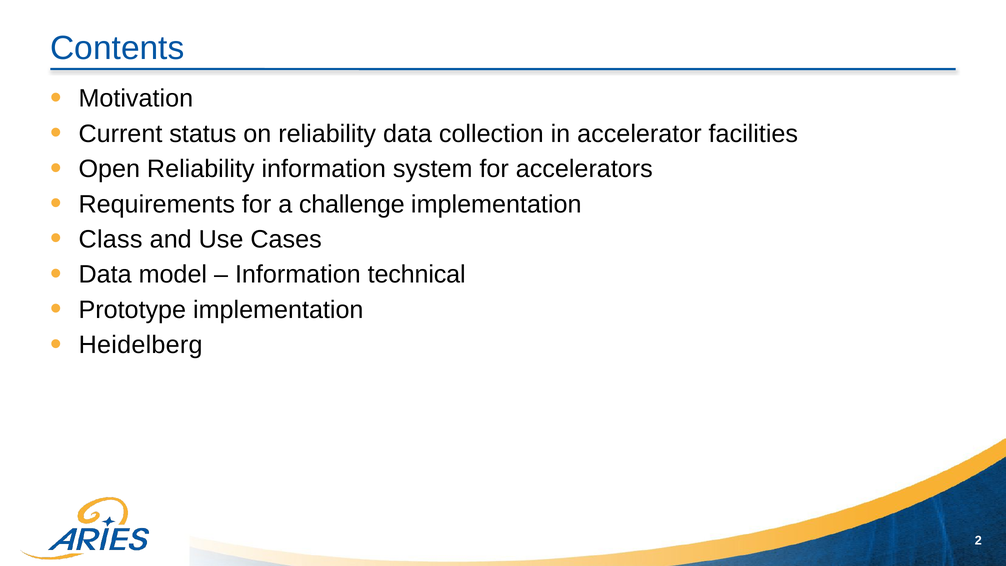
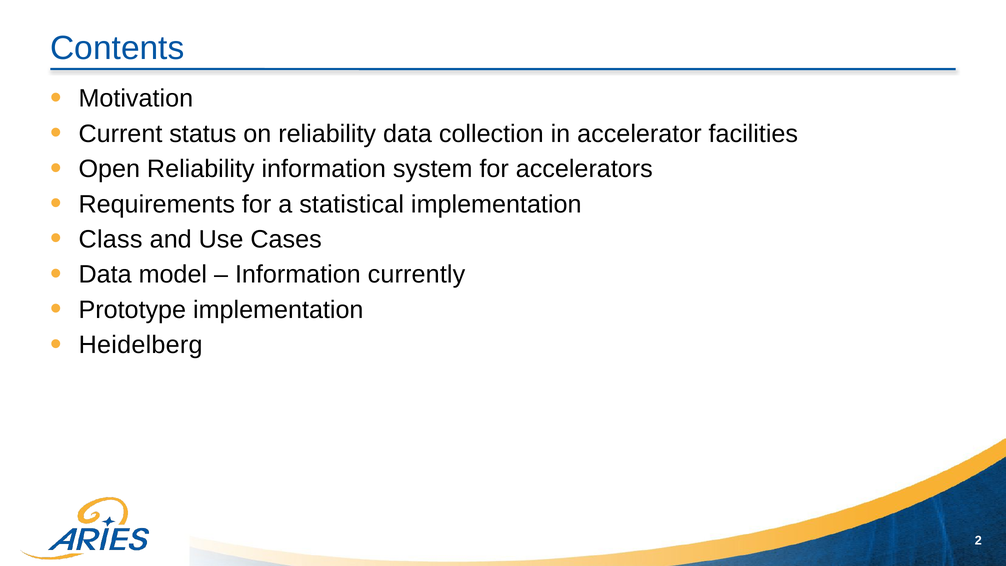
challenge: challenge -> statistical
technical: technical -> currently
